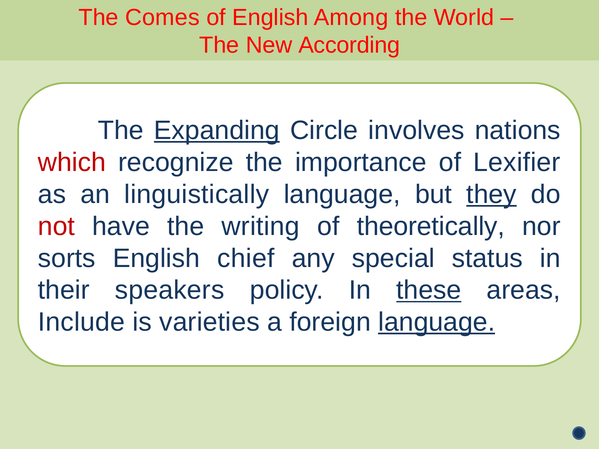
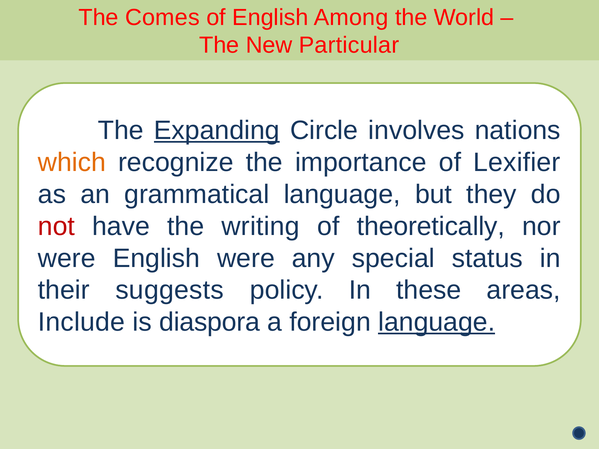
According: According -> Particular
which colour: red -> orange
linguistically: linguistically -> grammatical
they underline: present -> none
sorts at (67, 258): sorts -> were
English chief: chief -> were
speakers: speakers -> suggests
these underline: present -> none
varieties: varieties -> diaspora
